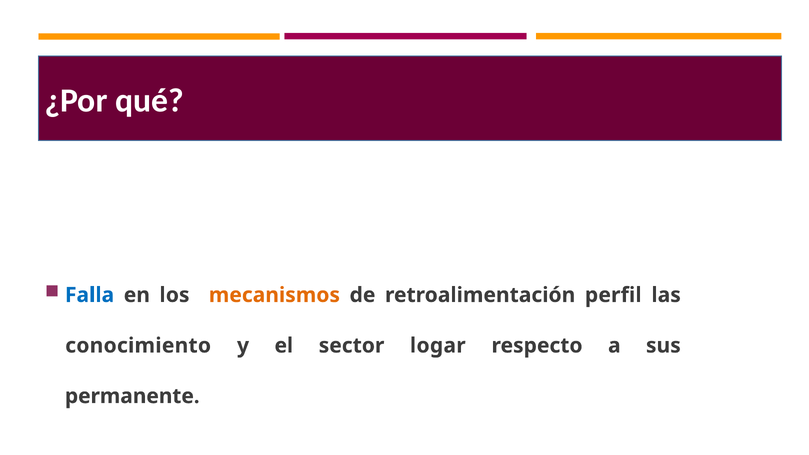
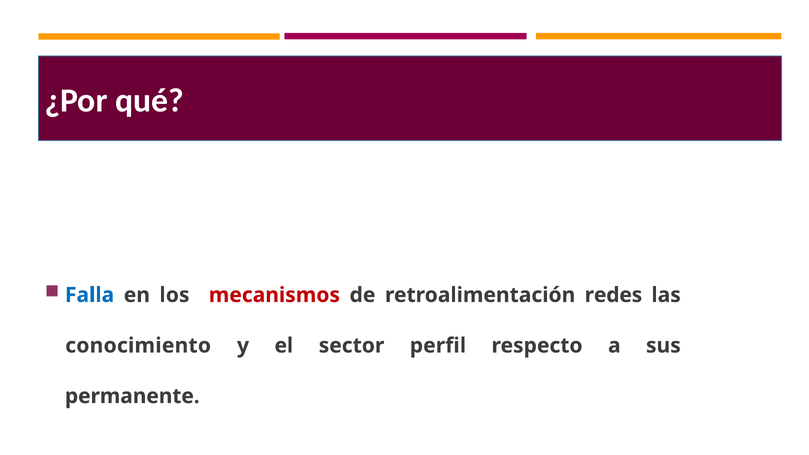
mecanismos colour: orange -> red
perfil: perfil -> redes
logar: logar -> perfil
